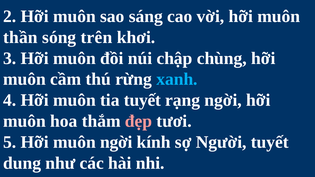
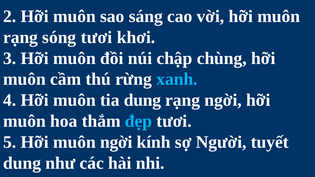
thần at (20, 37): thần -> rạng
sóng trên: trên -> tươi
tia tuyết: tuyết -> dung
đẹp colour: pink -> light blue
